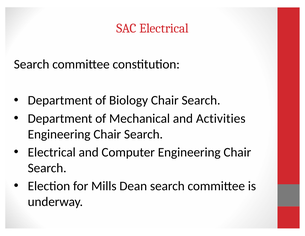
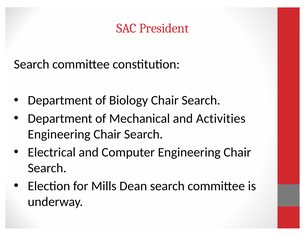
SAC Electrical: Electrical -> President
